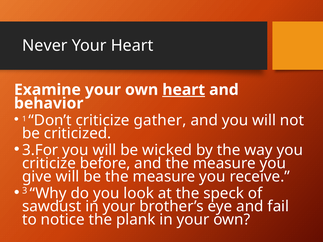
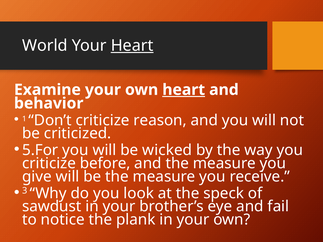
Never: Never -> World
Heart at (132, 46) underline: none -> present
gather: gather -> reason
3.For: 3.For -> 5.For
